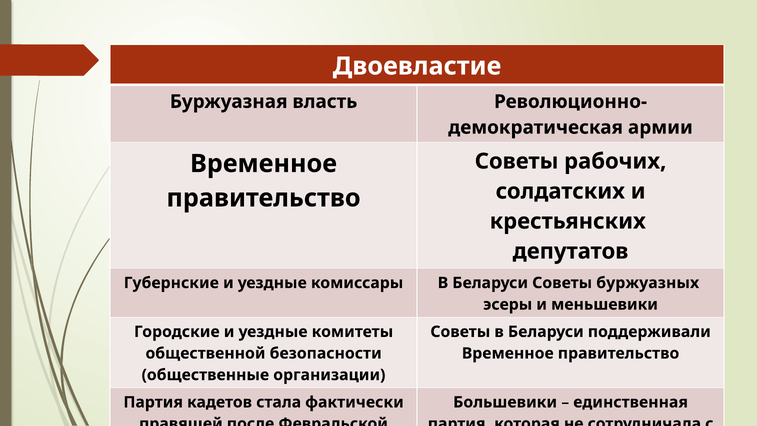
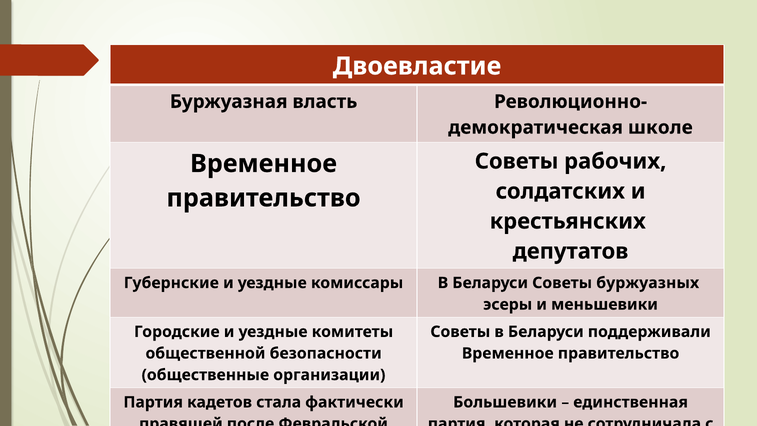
армии: армии -> школе
